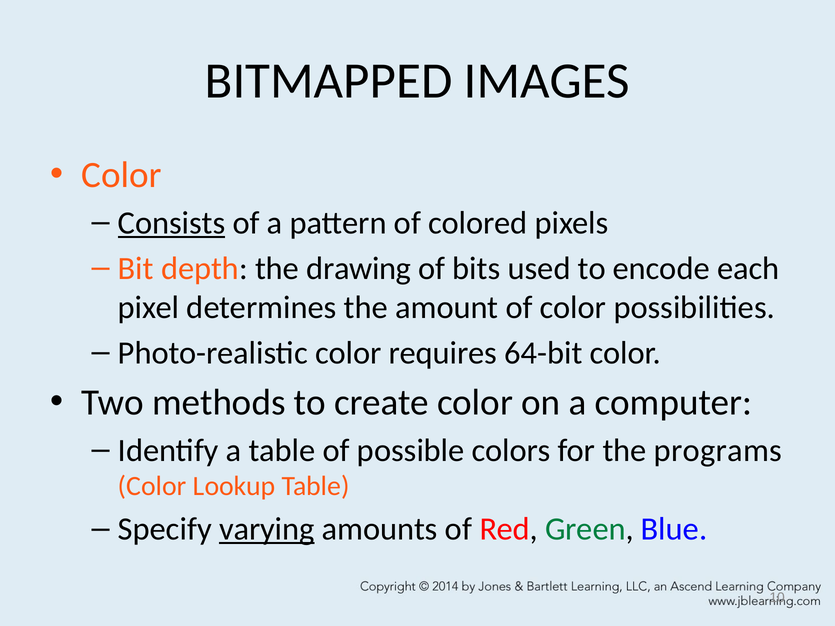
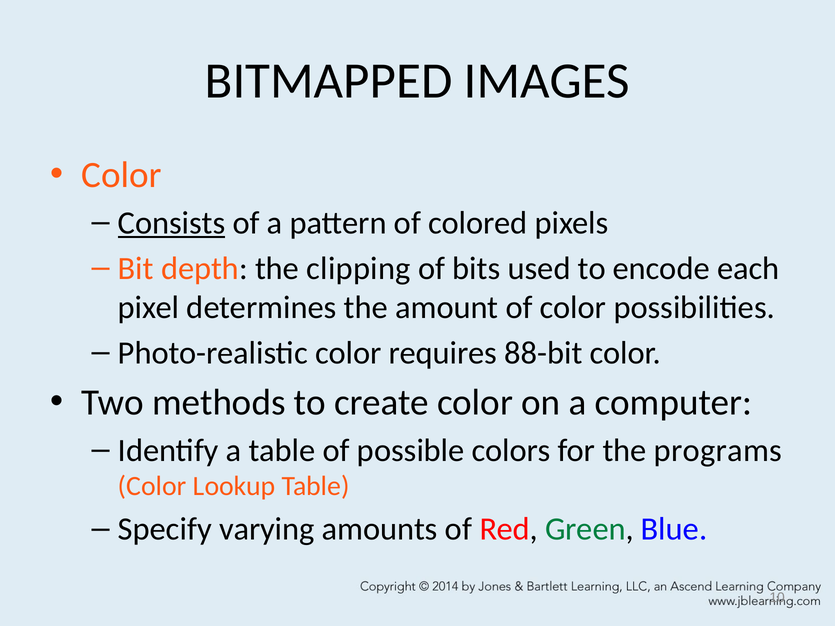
drawing: drawing -> clipping
64-bit: 64-bit -> 88-bit
varying underline: present -> none
